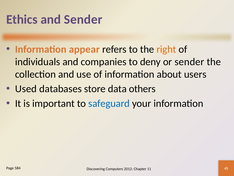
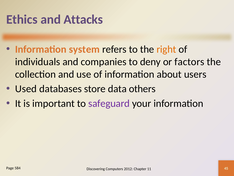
and Sender: Sender -> Attacks
appear: appear -> system
or sender: sender -> factors
safeguard colour: blue -> purple
